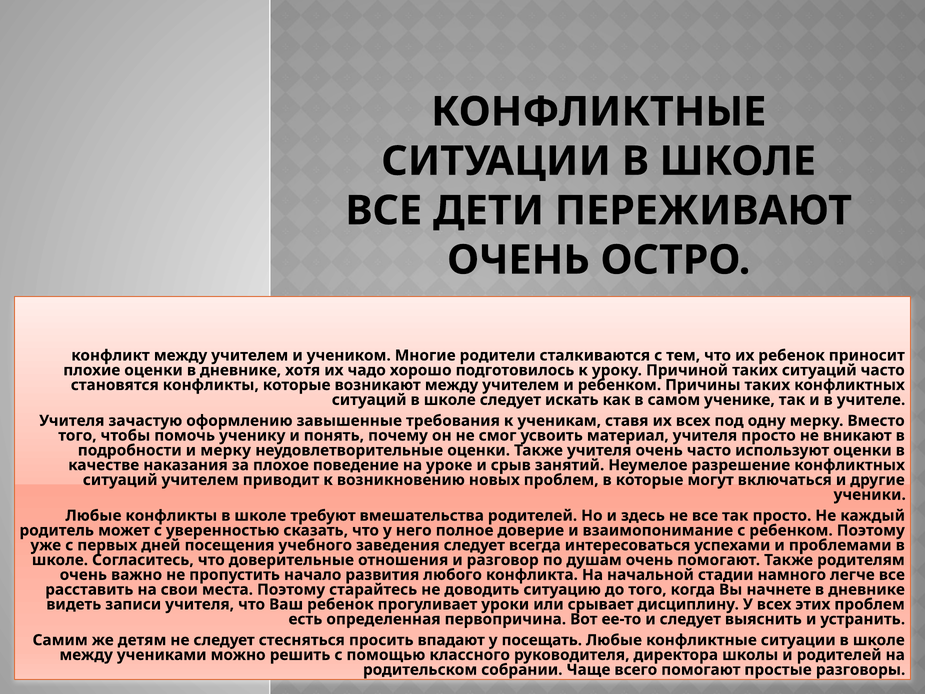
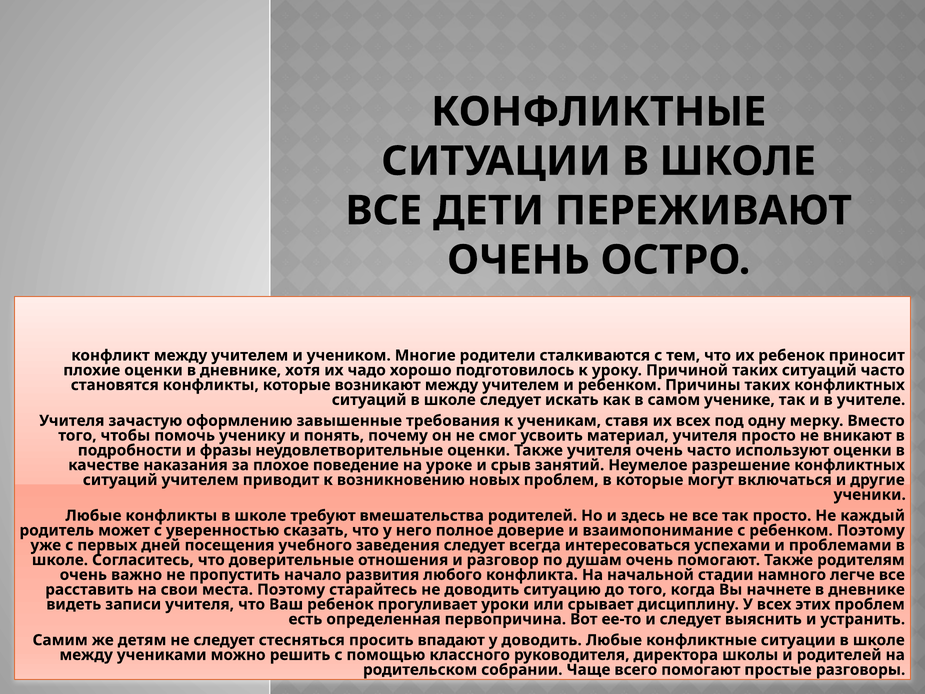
и мерку: мерку -> фразы
у посещать: посещать -> доводить
